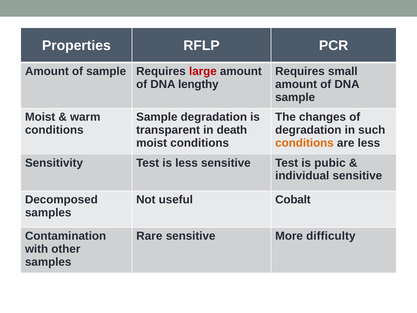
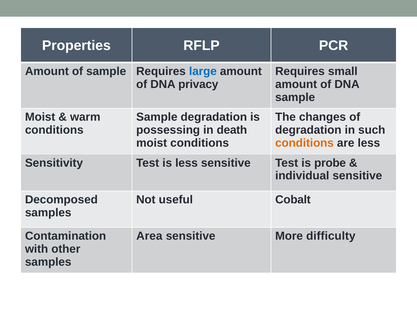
large colour: red -> blue
lengthy: lengthy -> privacy
transparent: transparent -> possessing
pubic: pubic -> probe
Rare: Rare -> Area
